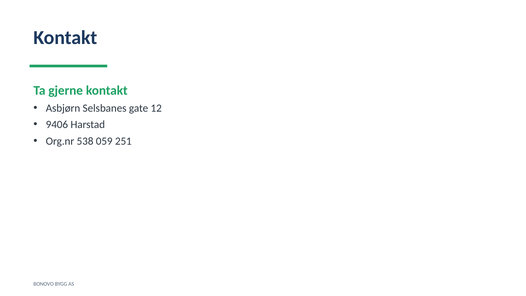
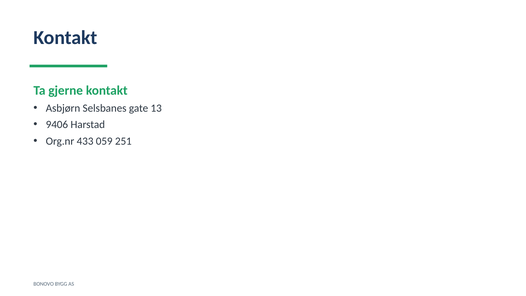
12: 12 -> 13
538: 538 -> 433
